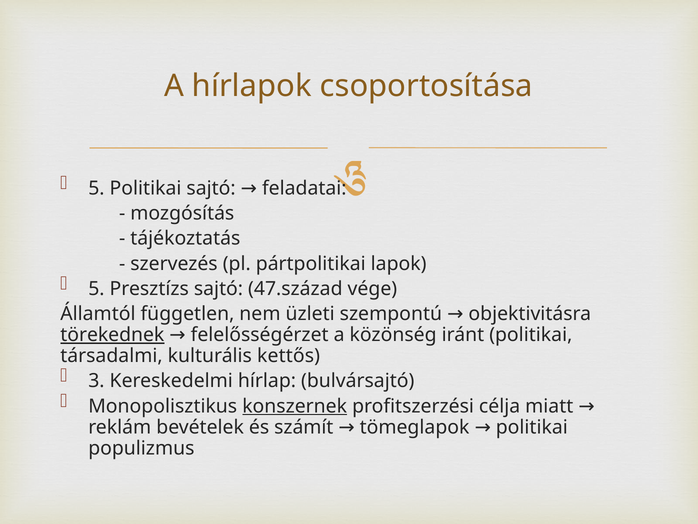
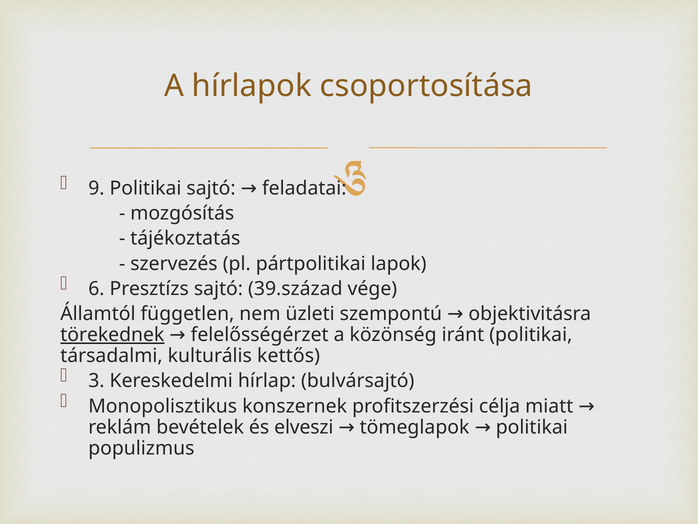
5 at (96, 188): 5 -> 9
5 at (96, 289): 5 -> 6
47.század: 47.század -> 39.század
konszernek underline: present -> none
számít: számít -> elveszi
